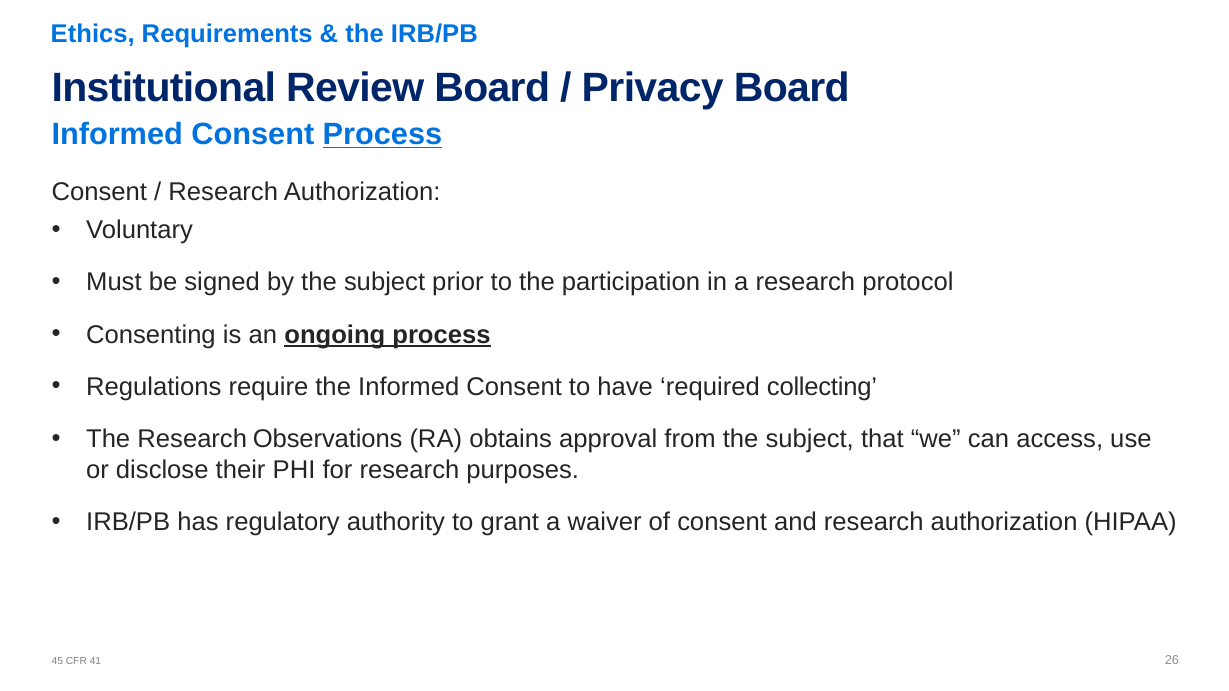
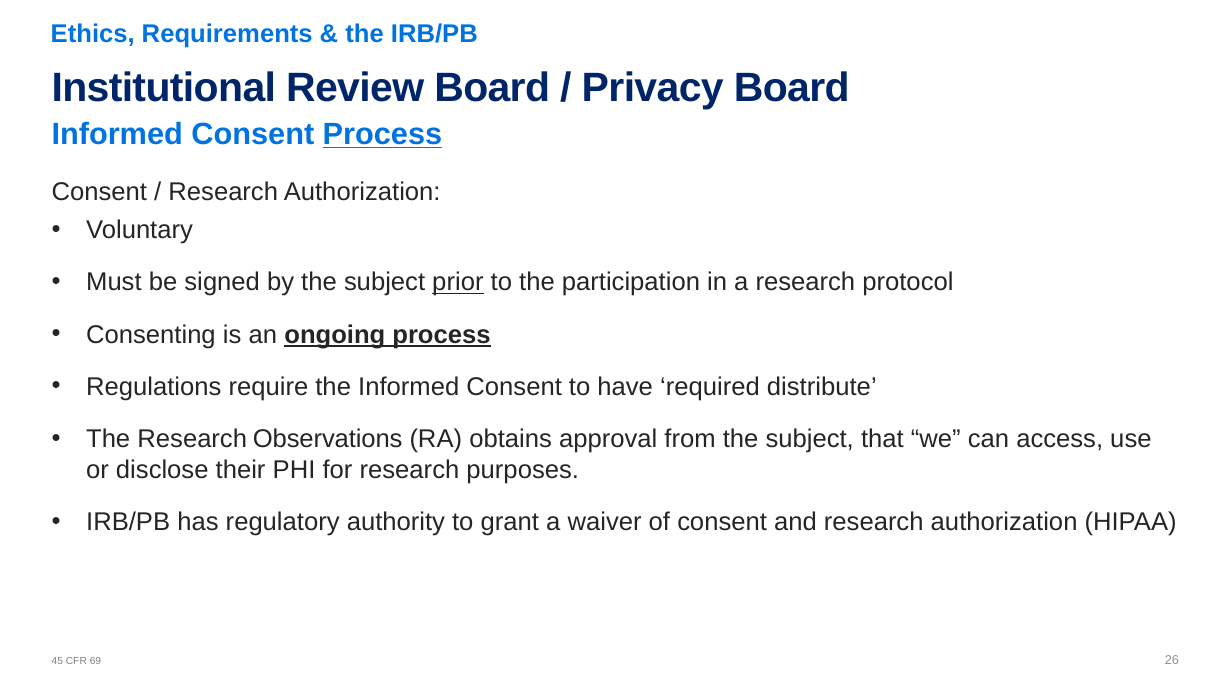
prior underline: none -> present
collecting: collecting -> distribute
41: 41 -> 69
